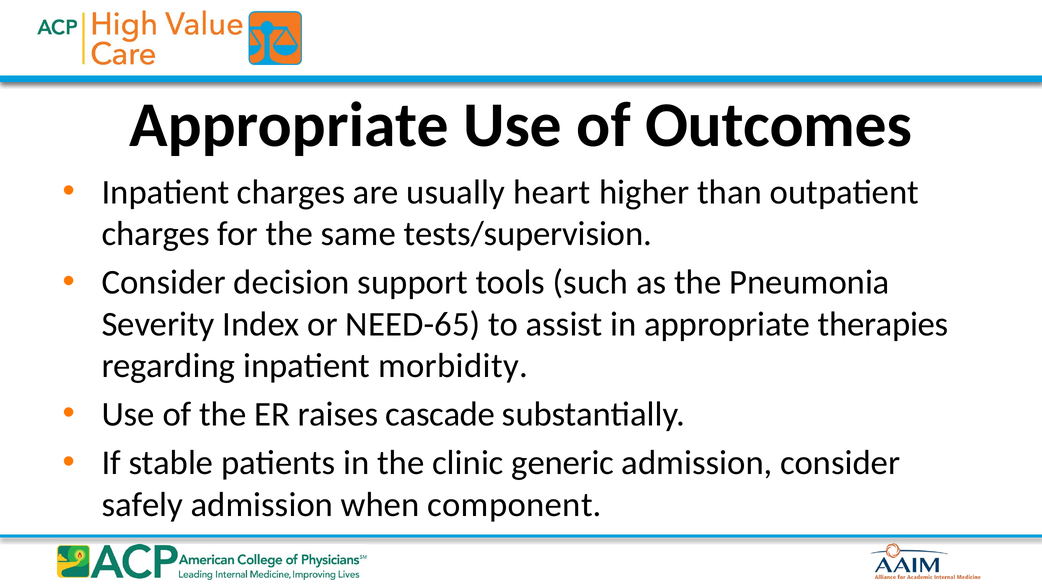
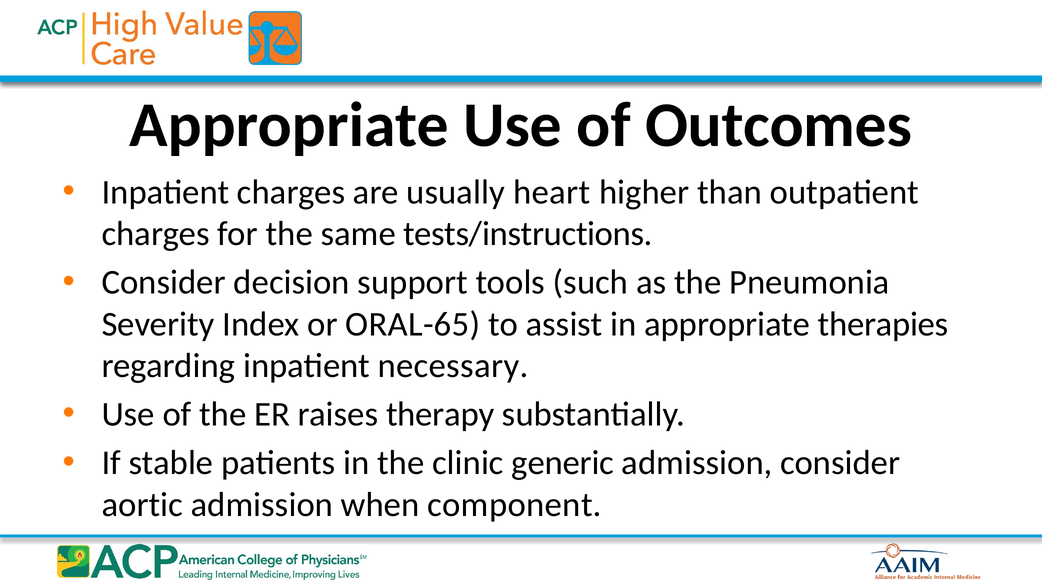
tests/supervision: tests/supervision -> tests/instructions
NEED-65: NEED-65 -> ORAL-65
morbidity: morbidity -> necessary
cascade: cascade -> therapy
safely: safely -> aortic
